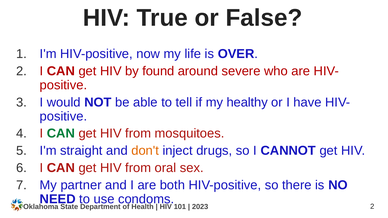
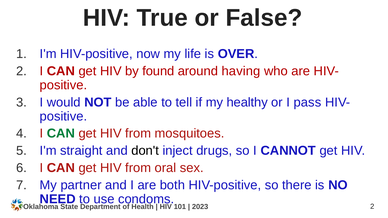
severe: severe -> having
have: have -> pass
don't colour: orange -> black
